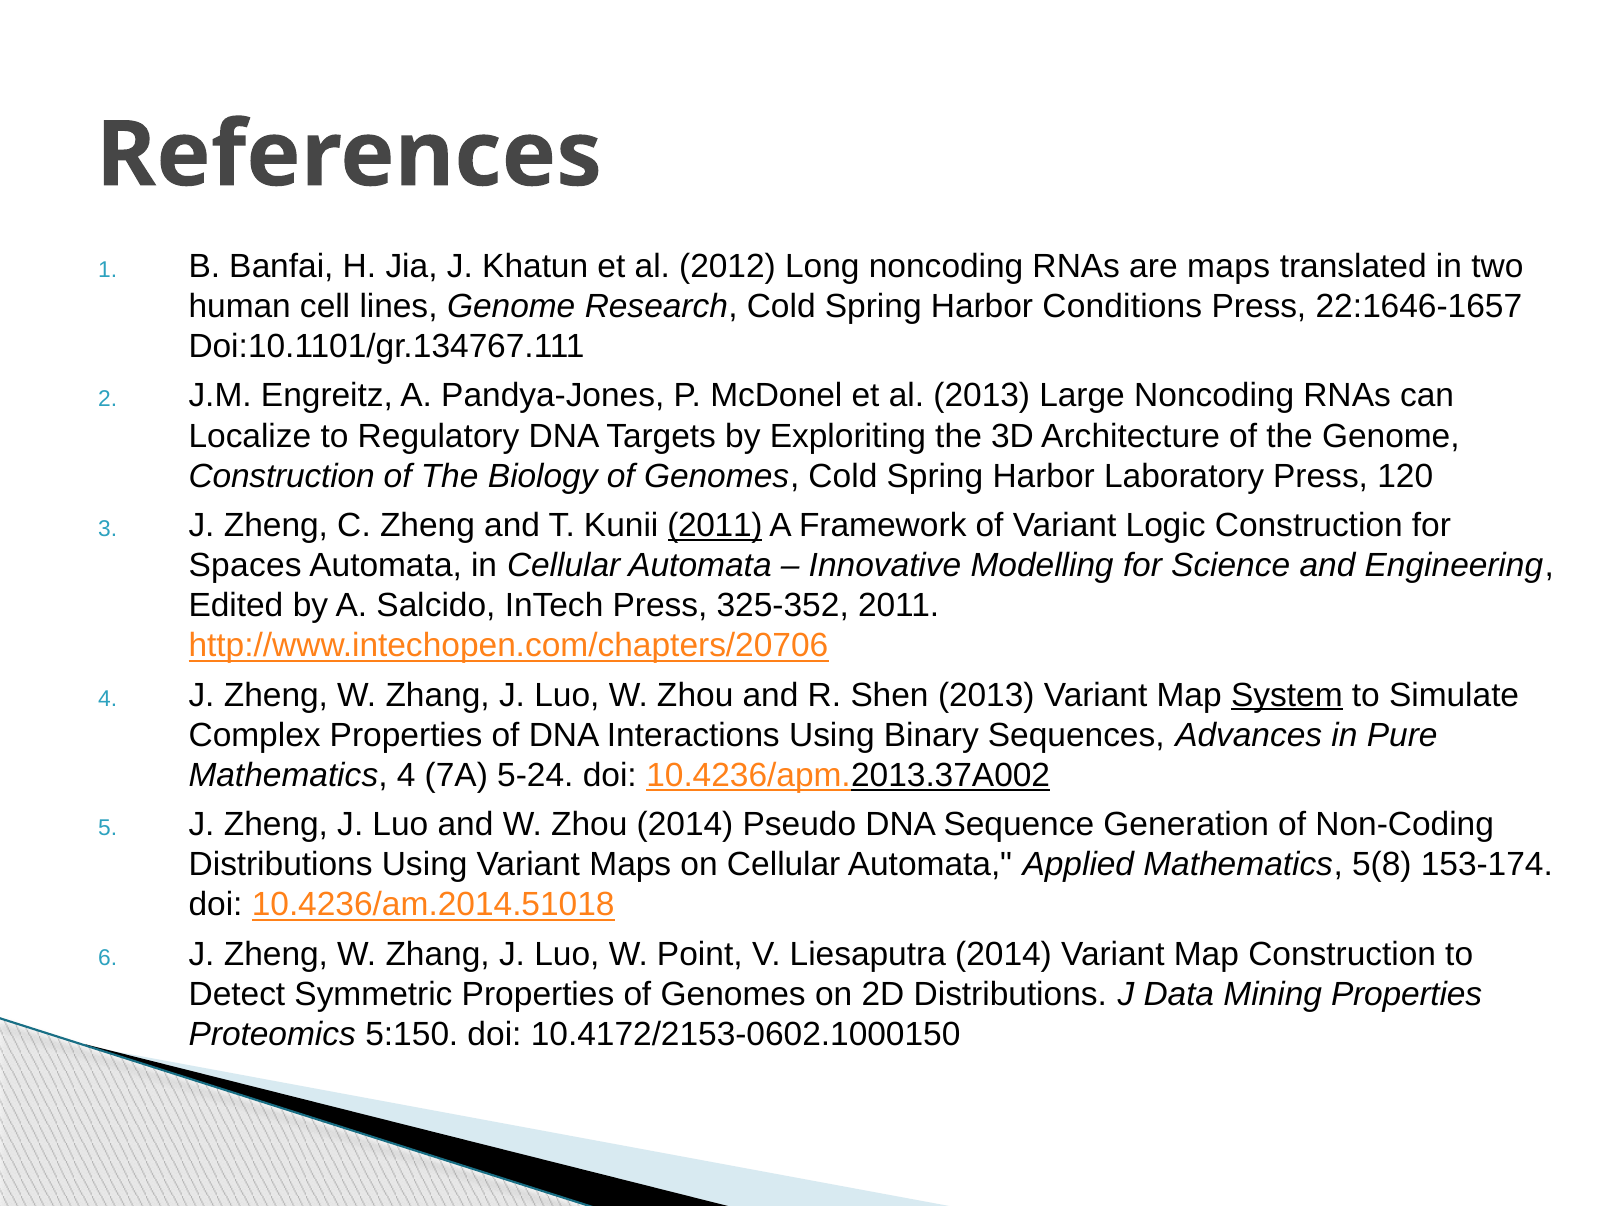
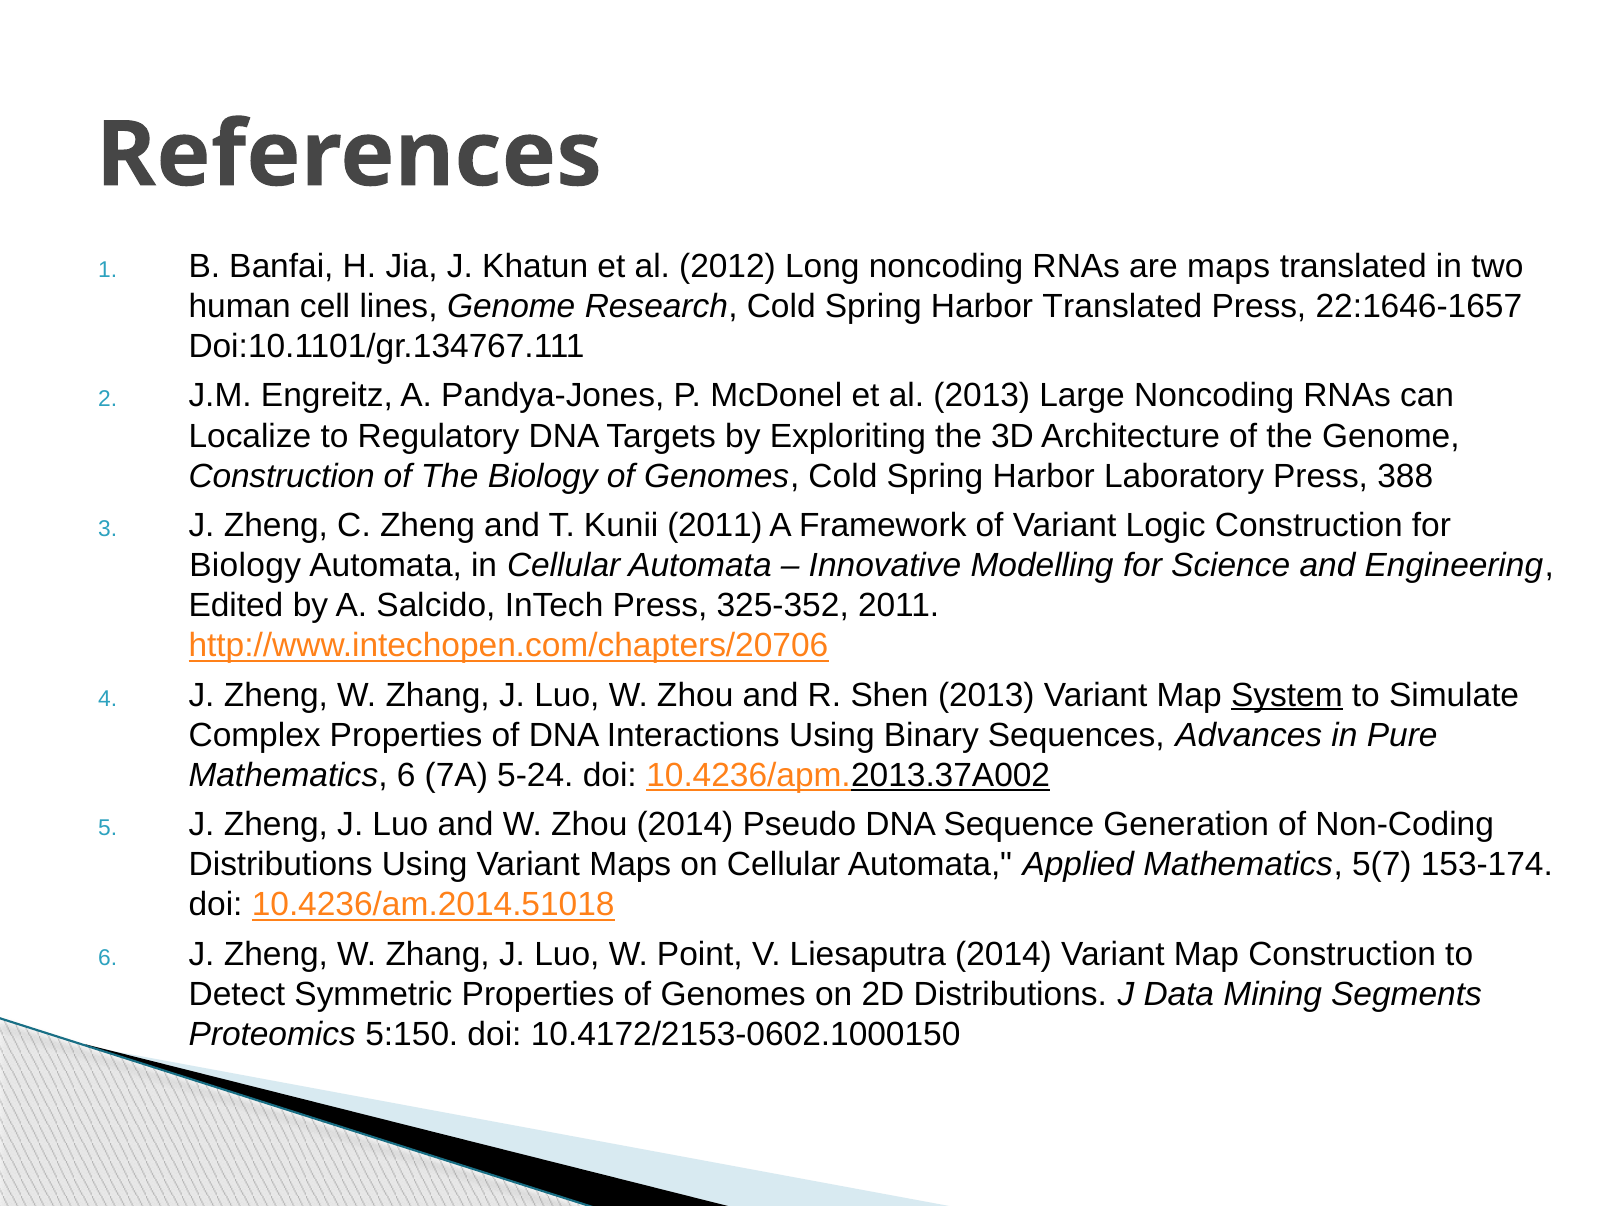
Harbor Conditions: Conditions -> Translated
120: 120 -> 388
2011 at (715, 525) underline: present -> none
Spaces at (245, 565): Spaces -> Biology
Mathematics 4: 4 -> 6
5(8: 5(8 -> 5(7
Mining Properties: Properties -> Segments
